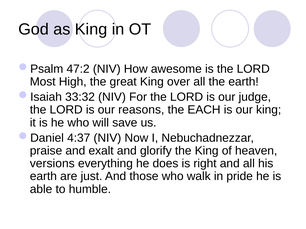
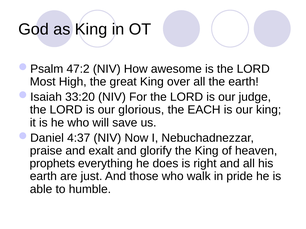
33:32: 33:32 -> 33:20
reasons: reasons -> glorious
versions: versions -> prophets
